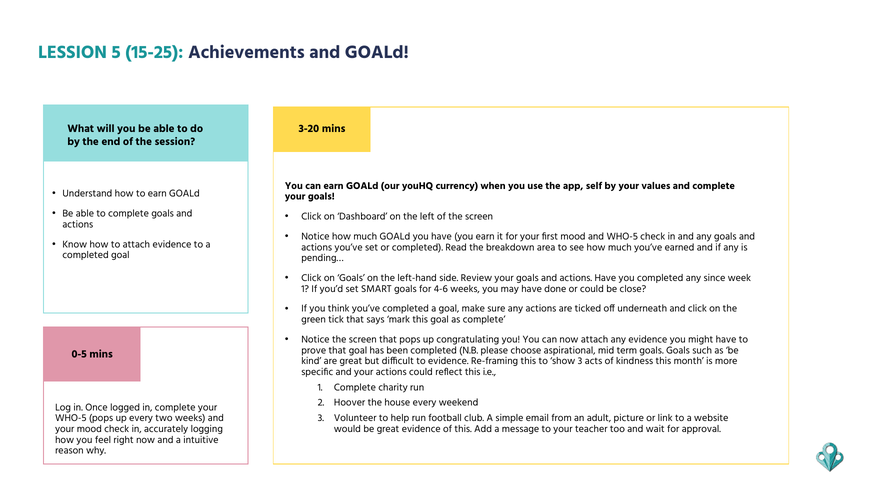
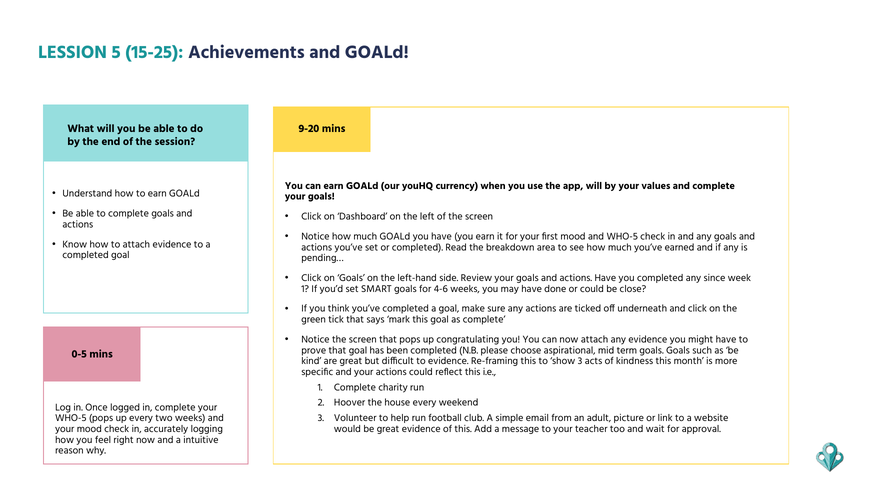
3-20: 3-20 -> 9-20
app self: self -> will
